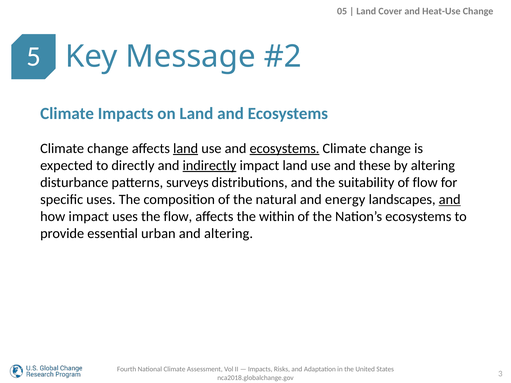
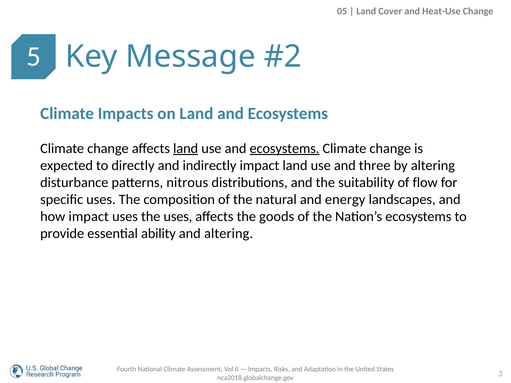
indirectly underline: present -> none
these: these -> three
surveys: surveys -> nitrous
and at (450, 200) underline: present -> none
the flow: flow -> uses
within: within -> goods
urban: urban -> ability
